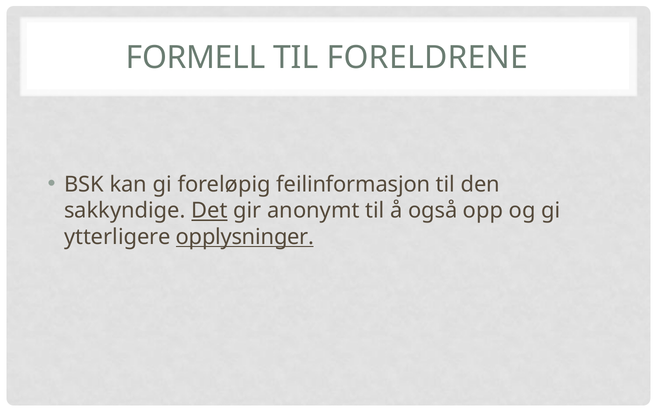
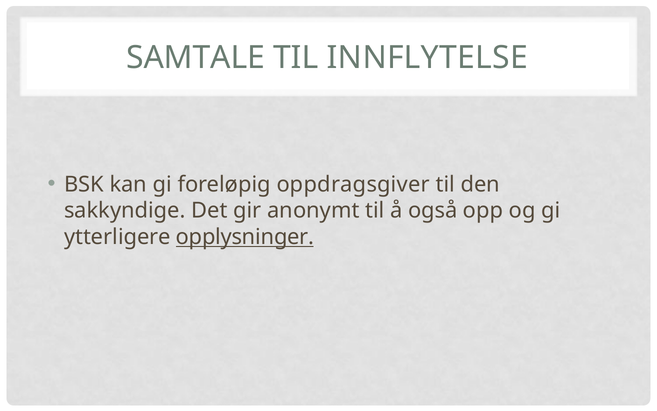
FORMELL: FORMELL -> SAMTALE
FORELDRENE: FORELDRENE -> INNFLYTELSE
feilinformasjon: feilinformasjon -> oppdragsgiver
Det underline: present -> none
